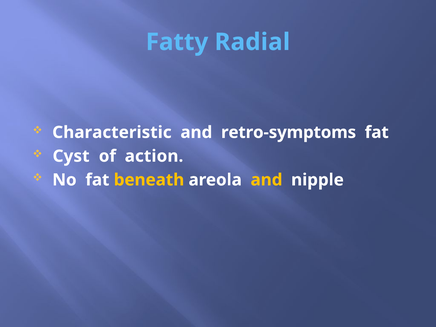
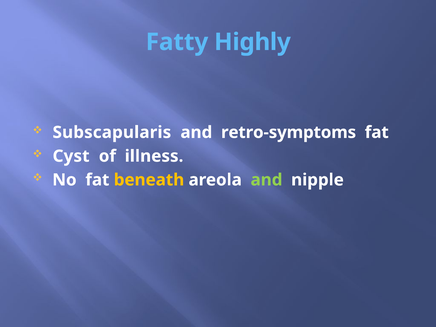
Radial: Radial -> Highly
Characteristic: Characteristic -> Subscapularis
action: action -> illness
and at (266, 180) colour: yellow -> light green
